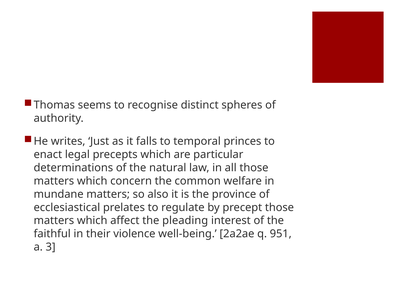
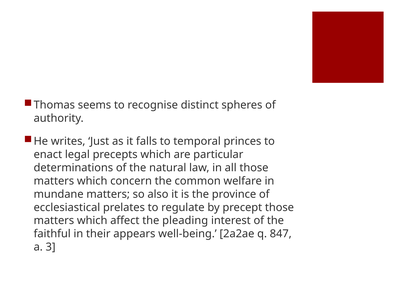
violence: violence -> appears
951: 951 -> 847
